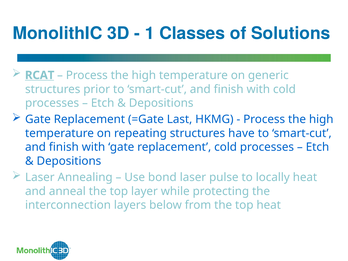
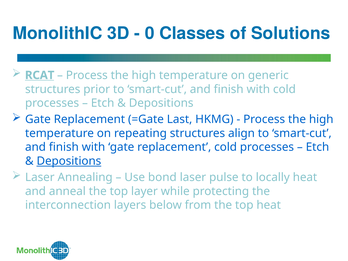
1: 1 -> 0
have: have -> align
Depositions at (69, 161) underline: none -> present
